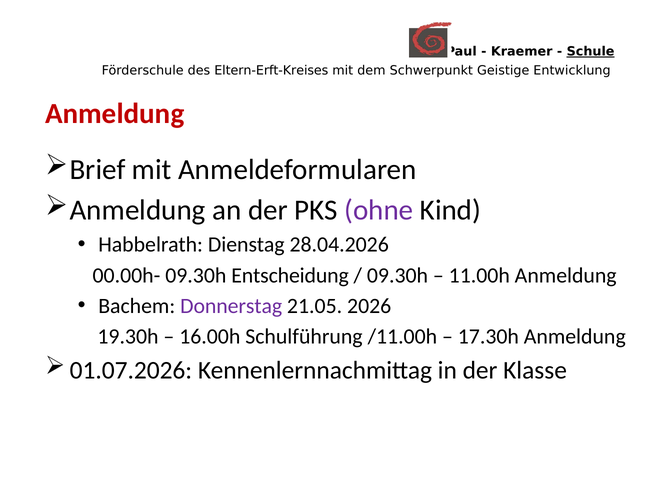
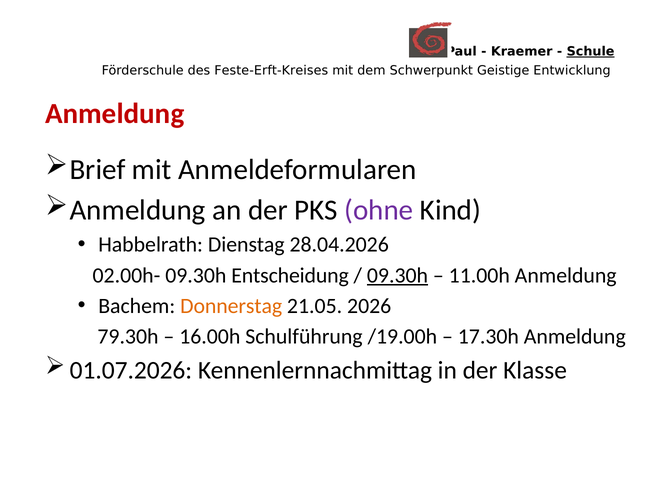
Eltern-Erft-Kreises: Eltern-Erft-Kreises -> Feste-Erft-Kreises
00.00h-: 00.00h- -> 02.00h-
09.30h at (398, 275) underline: none -> present
Donnerstag colour: purple -> orange
19.30h: 19.30h -> 79.30h
/11.00h: /11.00h -> /19.00h
